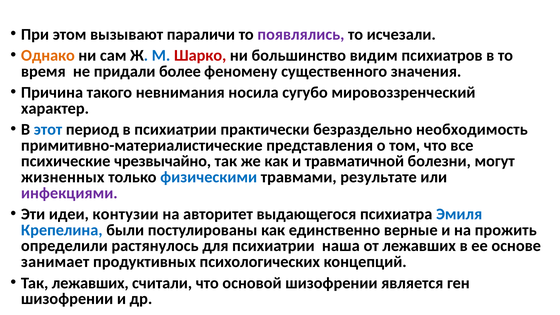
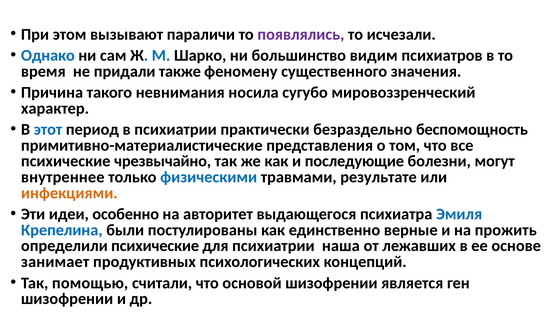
Однако colour: orange -> blue
Шарко colour: red -> black
более: более -> также
необходимость: необходимость -> беспомощность
травматичной: травматичной -> последующие
жизненных: жизненных -> внутреннее
инфекциями colour: purple -> orange
контузии: контузии -> особенно
определили растянулось: растянулось -> психические
Так лежавших: лежавших -> помощью
